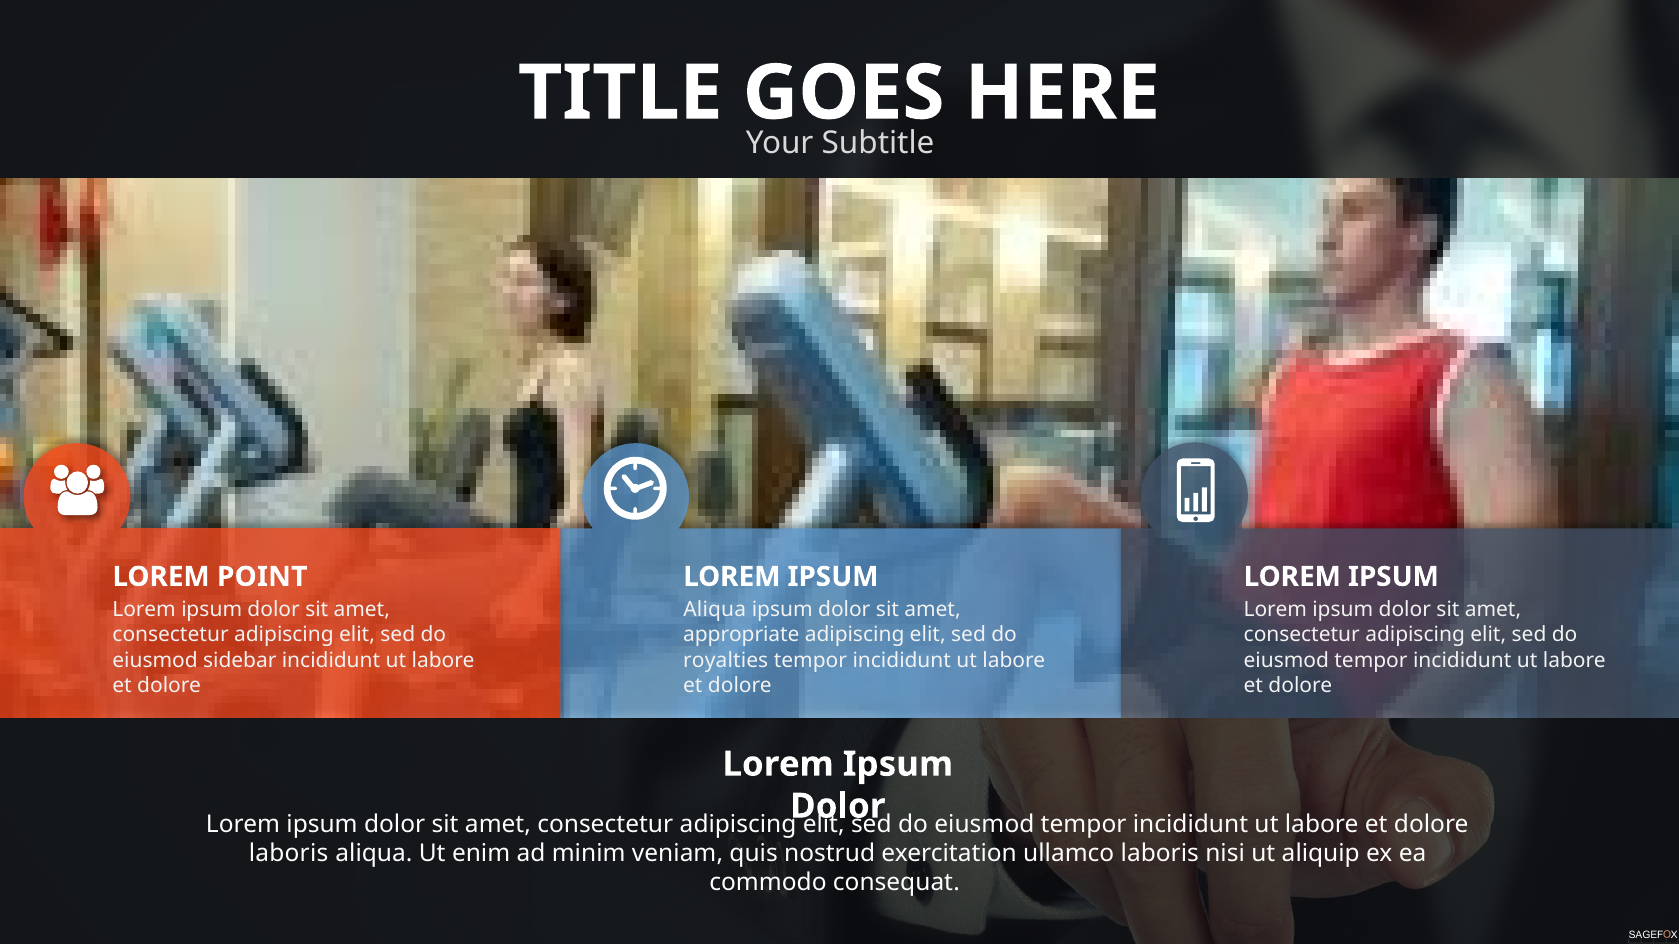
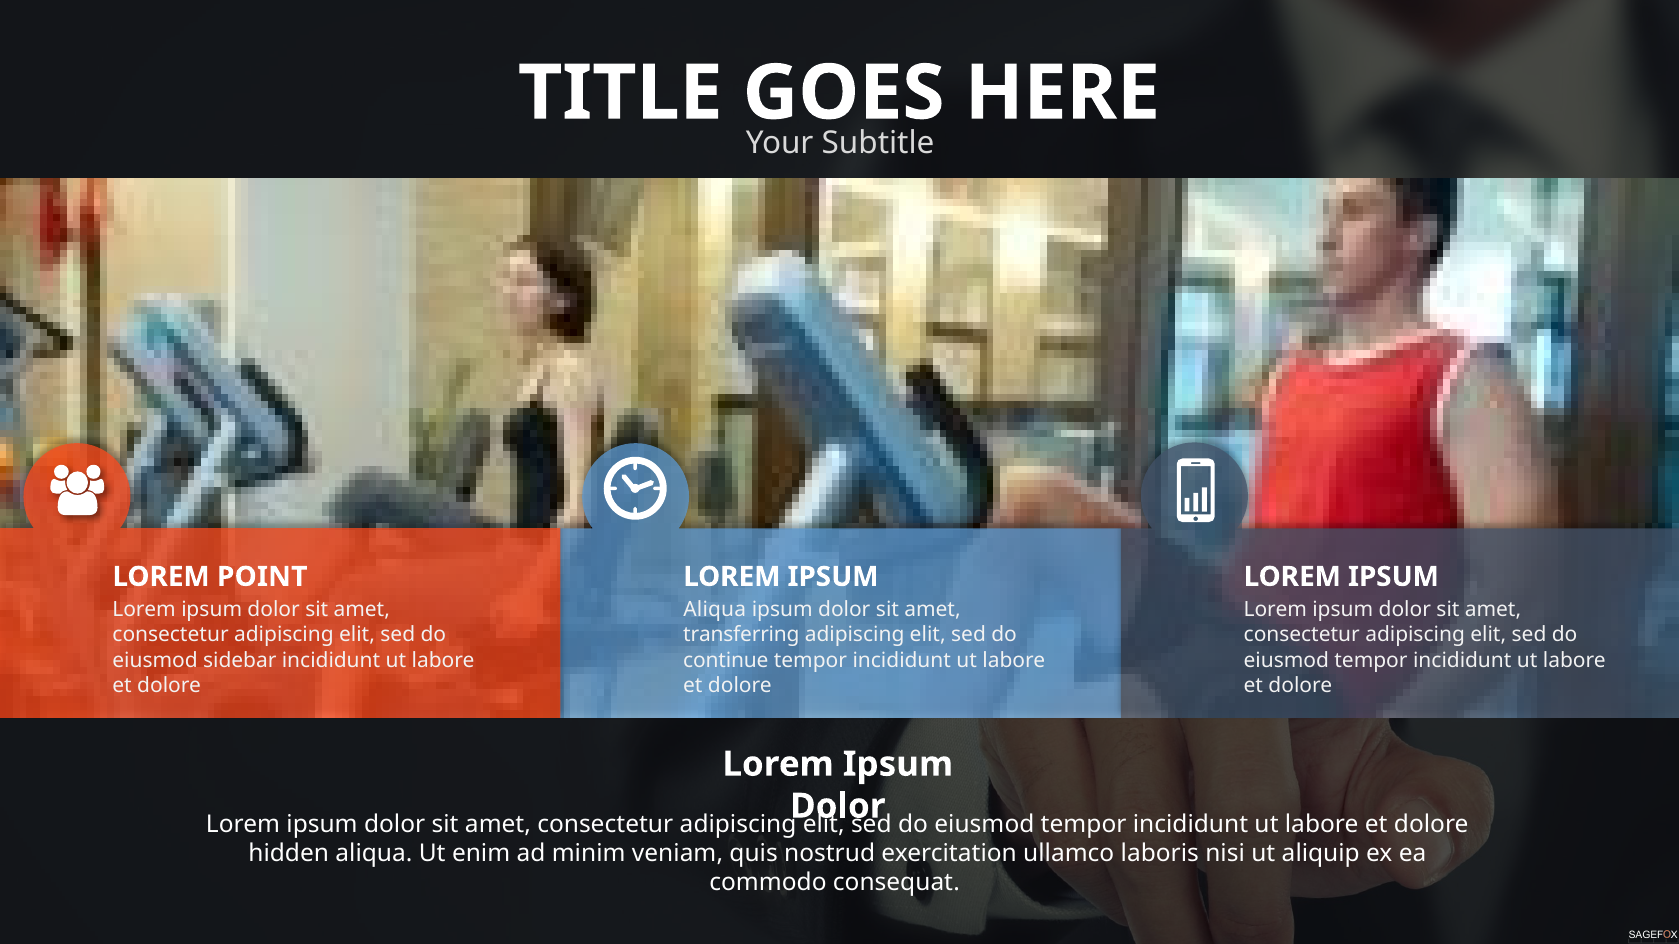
appropriate: appropriate -> transferring
royalties: royalties -> continue
laboris at (289, 854): laboris -> hidden
